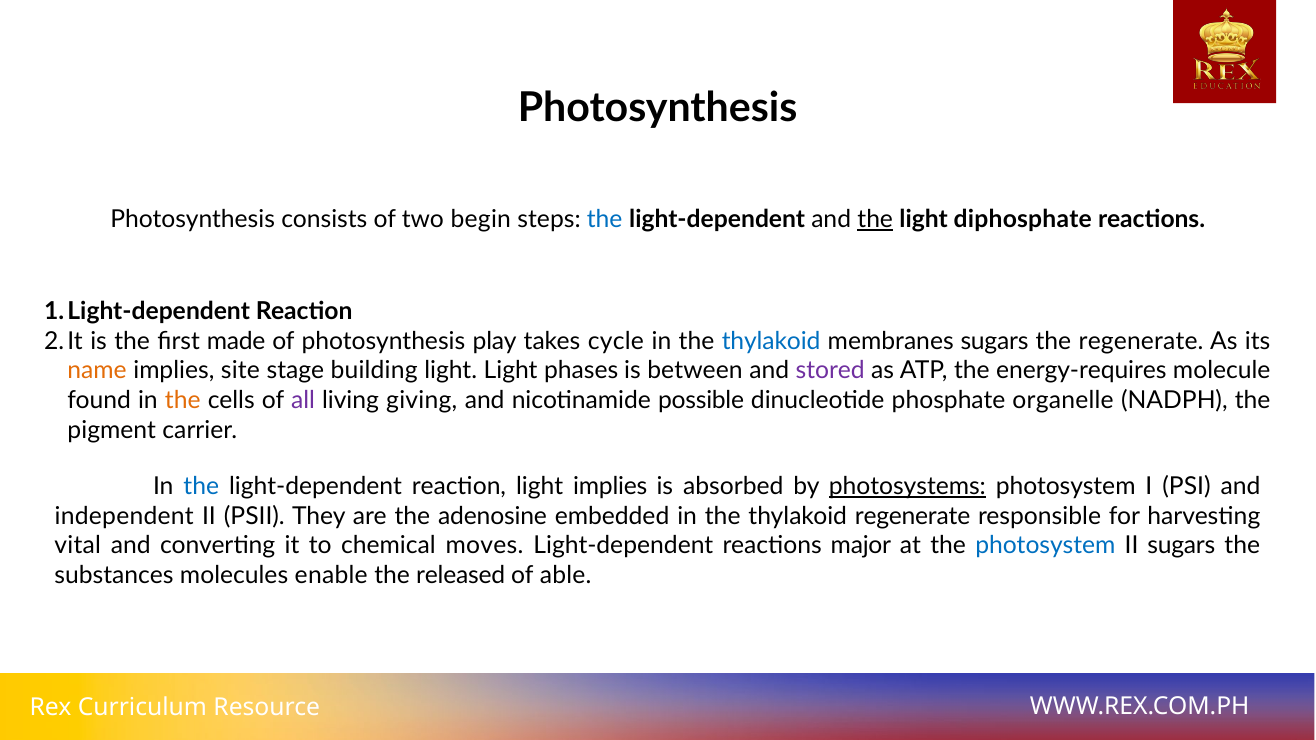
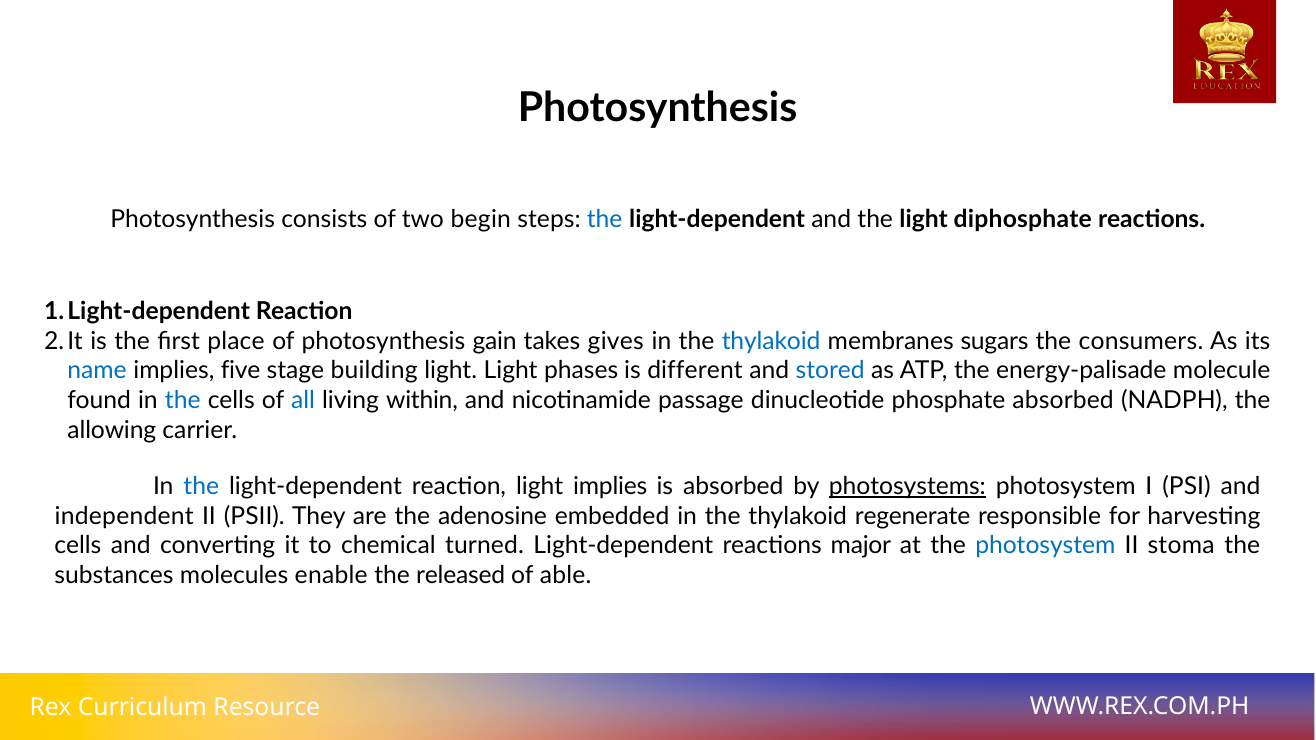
the at (875, 220) underline: present -> none
made: made -> place
play: play -> gain
cycle: cycle -> gives
the regenerate: regenerate -> consumers
name colour: orange -> blue
site: site -> five
between: between -> different
stored colour: purple -> blue
energy-requires: energy-requires -> energy-palisade
the at (183, 400) colour: orange -> blue
all colour: purple -> blue
giving: giving -> within
possible: possible -> passage
phosphate organelle: organelle -> absorbed
pigment: pigment -> allowing
vital at (78, 546): vital -> cells
moves: moves -> turned
II sugars: sugars -> stoma
